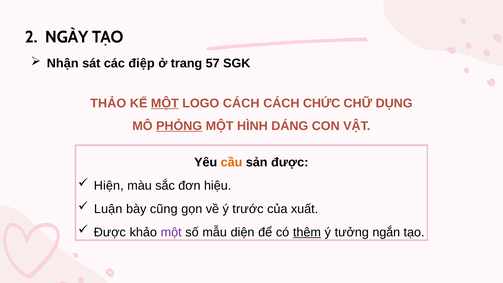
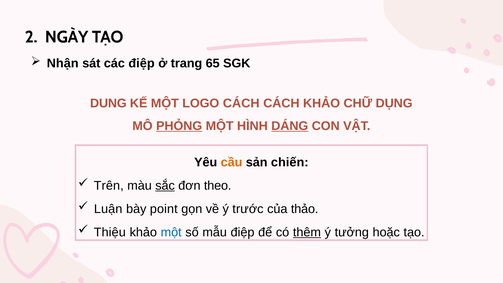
57: 57 -> 65
THẢO: THẢO -> DUNG
MỘT at (165, 103) underline: present -> none
CÁCH CHỨC: CHỨC -> KHẢO
DÁNG underline: none -> present
sản được: được -> chiến
Hiện: Hiện -> Trên
sắc underline: none -> present
hiệu: hiệu -> theo
cũng: cũng -> point
xuất: xuất -> thảo
Được at (110, 232): Được -> Thiệu
một at (171, 232) colour: purple -> blue
mẫu diện: diện -> điệp
ngắn: ngắn -> hoặc
